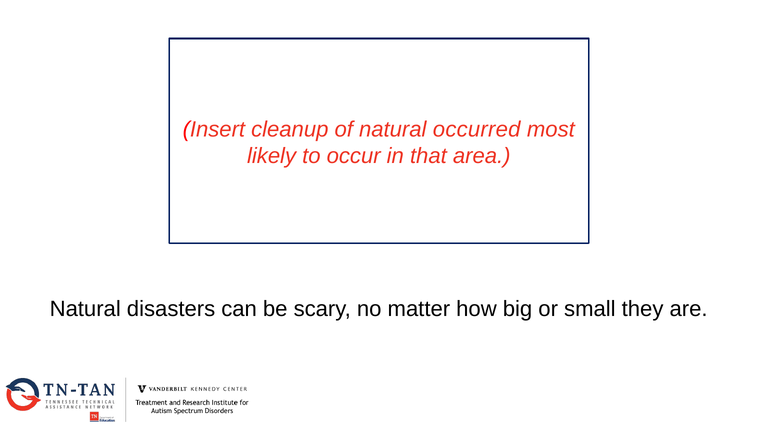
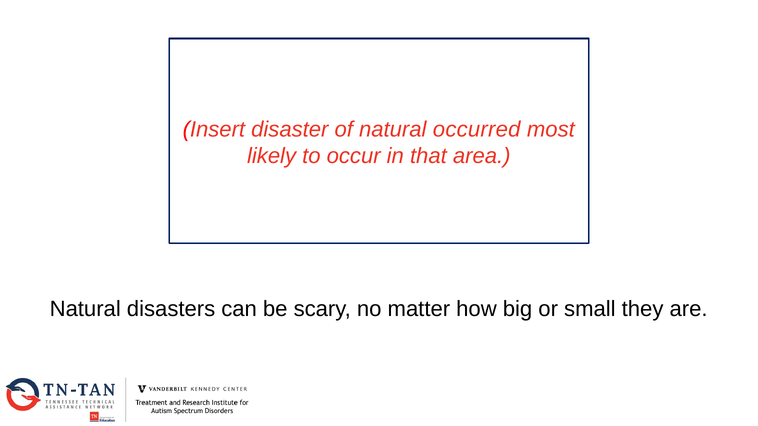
cleanup: cleanup -> disaster
